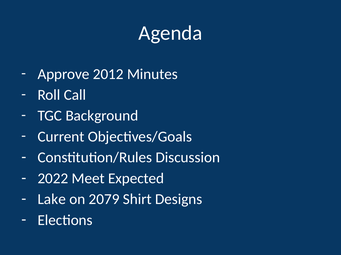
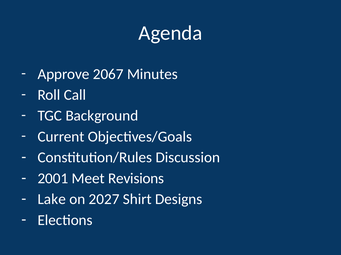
2012: 2012 -> 2067
2022: 2022 -> 2001
Expected: Expected -> Revisions
2079: 2079 -> 2027
